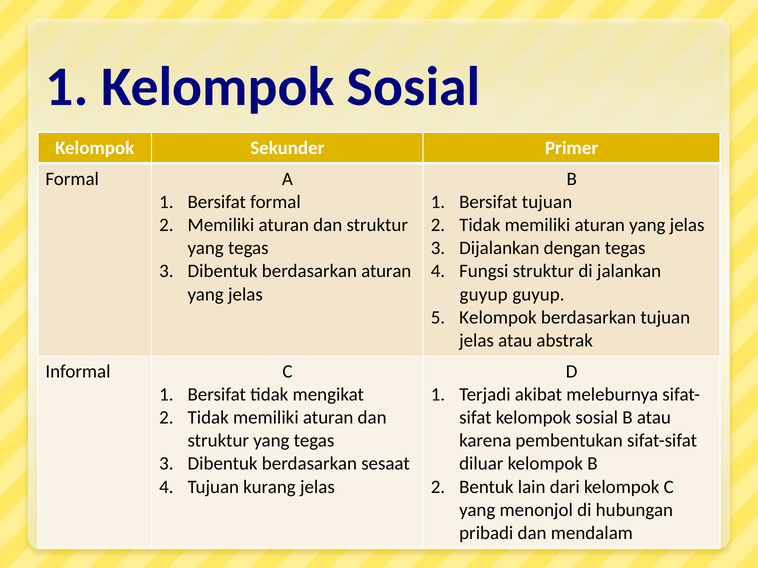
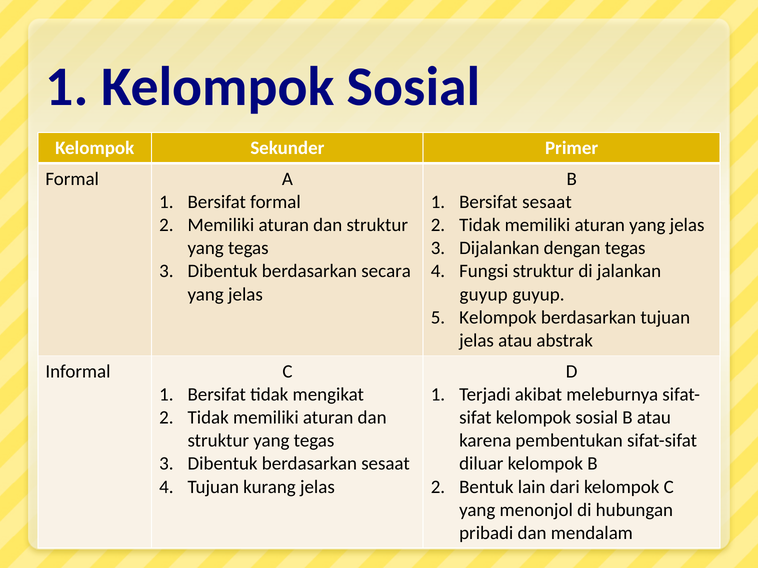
Bersifat tujuan: tujuan -> sesaat
berdasarkan aturan: aturan -> secara
